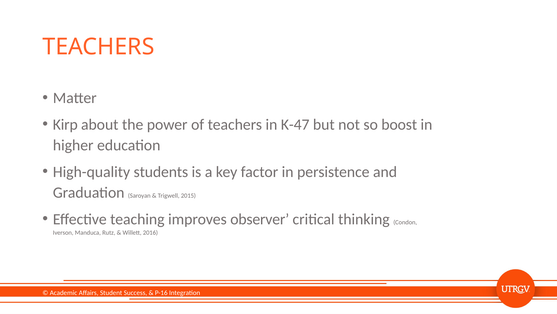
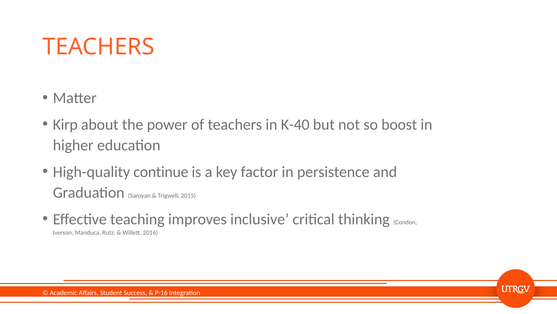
K-47: K-47 -> K-40
students: students -> continue
observer: observer -> inclusive
